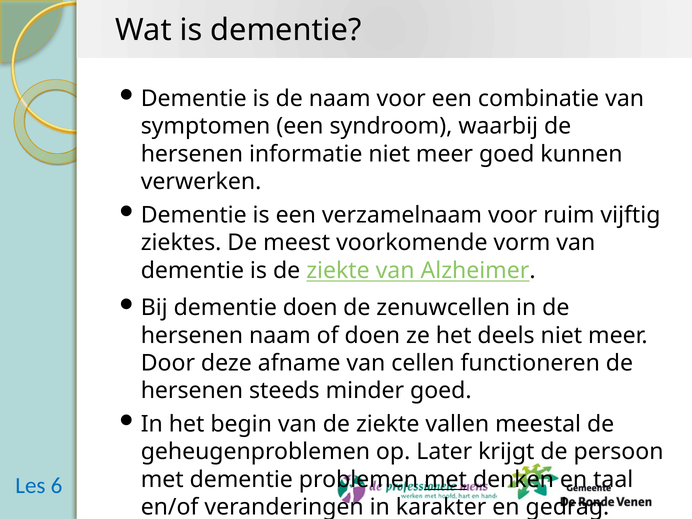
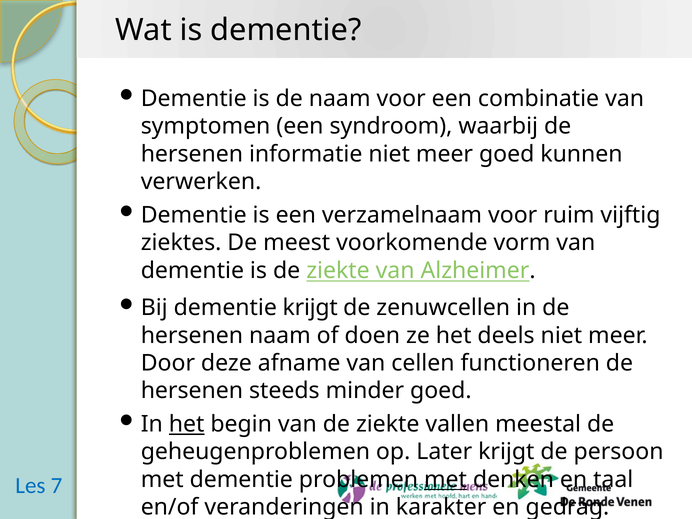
dementie doen: doen -> krijgt
het at (187, 424) underline: none -> present
6: 6 -> 7
